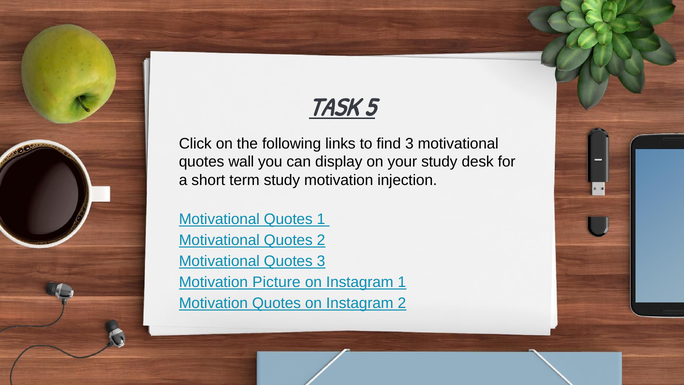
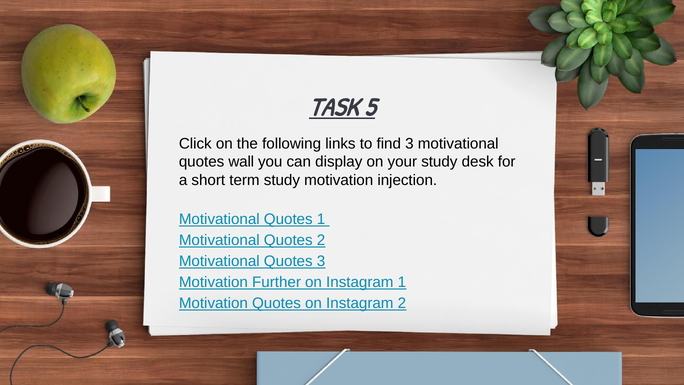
Picture: Picture -> Further
